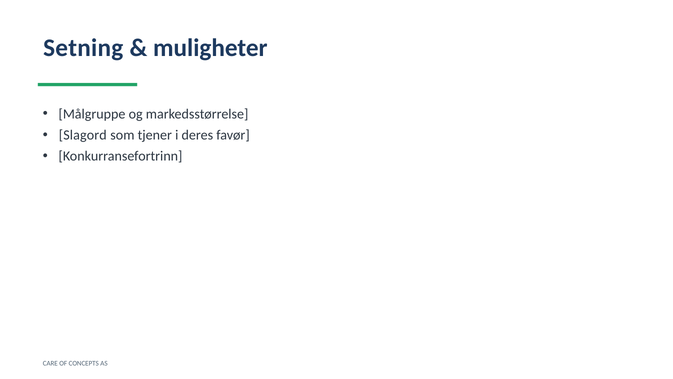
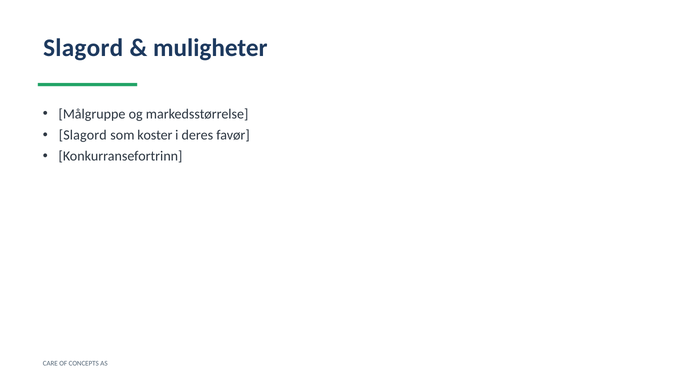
Setning at (83, 48): Setning -> Slagord
tjener: tjener -> koster
